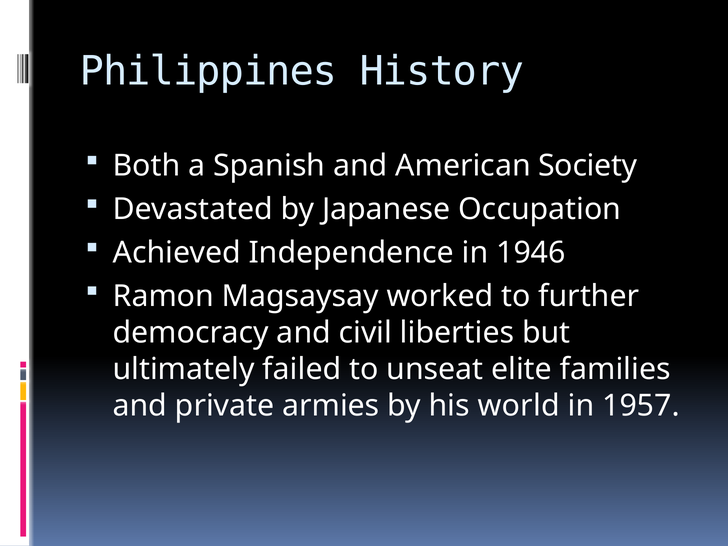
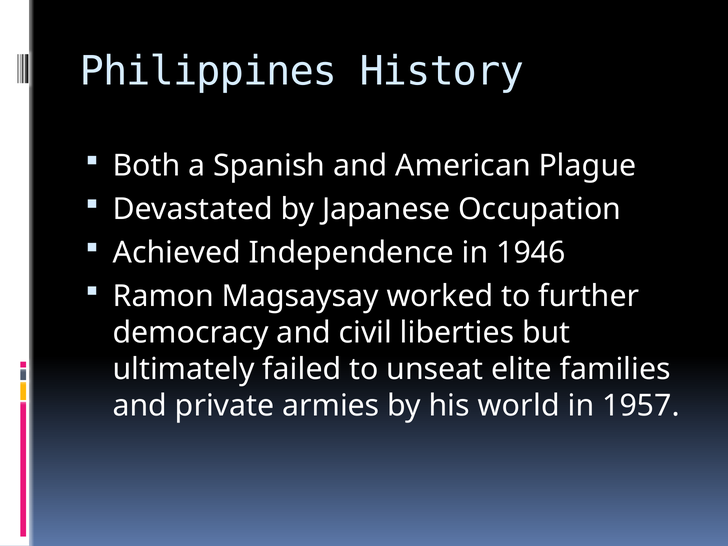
Society: Society -> Plague
